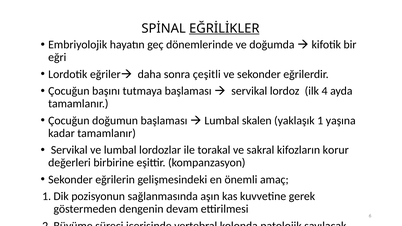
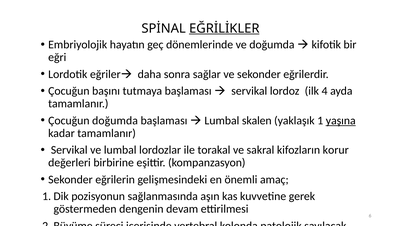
çeşitli: çeşitli -> sağlar
Çocuğun doğumun: doğumun -> doğumda
yaşına underline: none -> present
